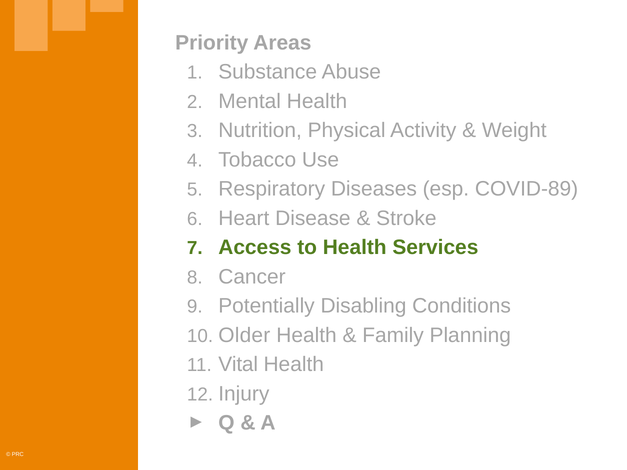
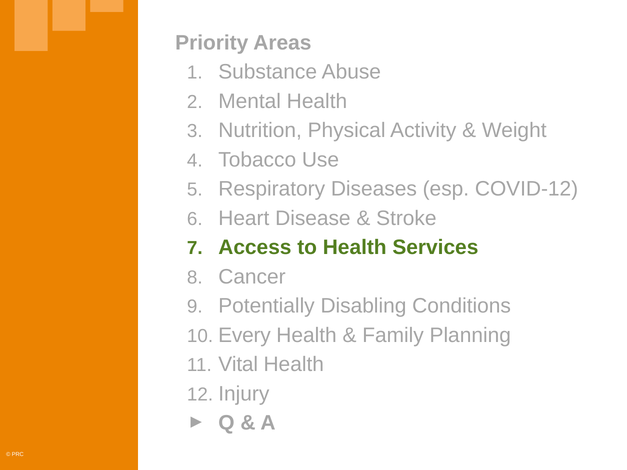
COVID-89: COVID-89 -> COVID-12
Older: Older -> Every
